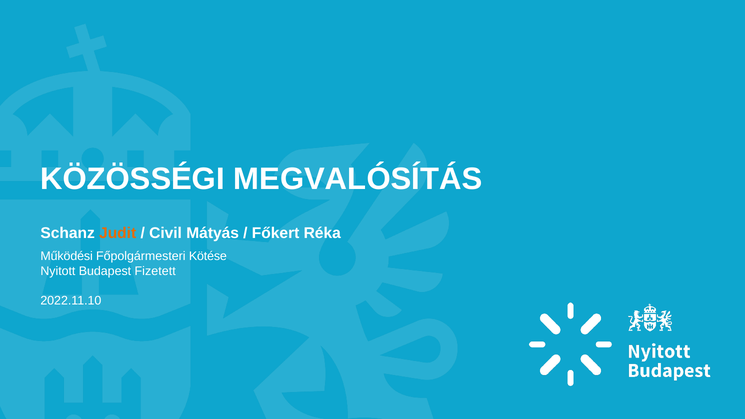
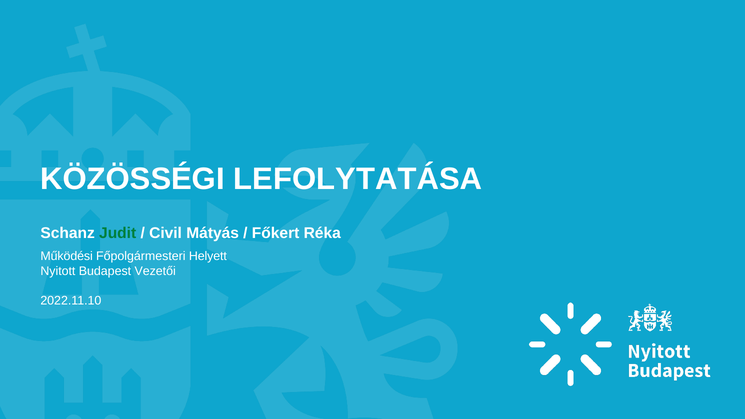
MEGVALÓSÍTÁS: MEGVALÓSÍTÁS -> LEFOLYTATÁSA
Judit colour: orange -> green
Kötése: Kötése -> Helyett
Fizetett: Fizetett -> Vezetői
